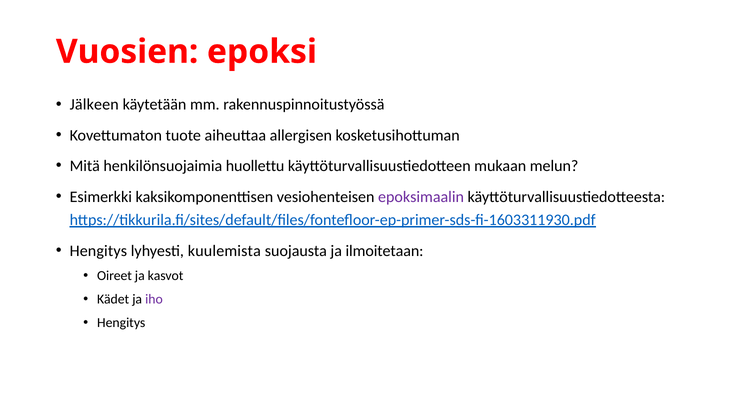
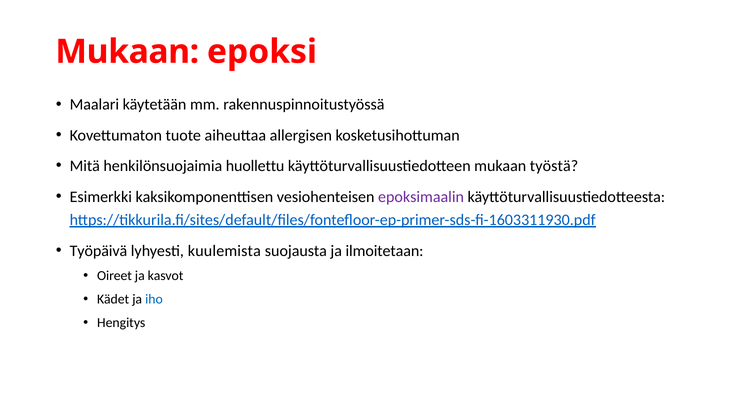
Vuosien at (127, 52): Vuosien -> Mukaan
Jälkeen: Jälkeen -> Maalari
melun: melun -> työstä
Hengitys at (98, 251): Hengitys -> Työpäivä
iho colour: purple -> blue
